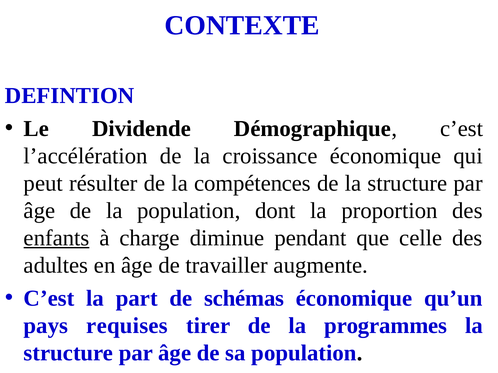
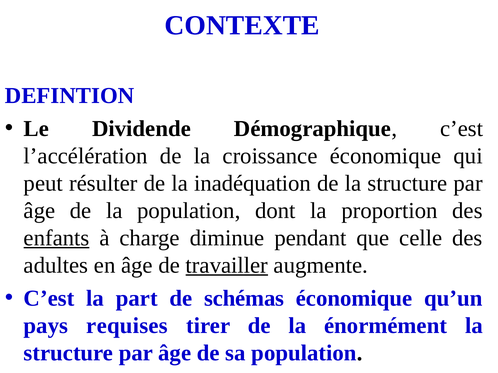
compétences: compétences -> inadéquation
travailler underline: none -> present
programmes: programmes -> énormément
